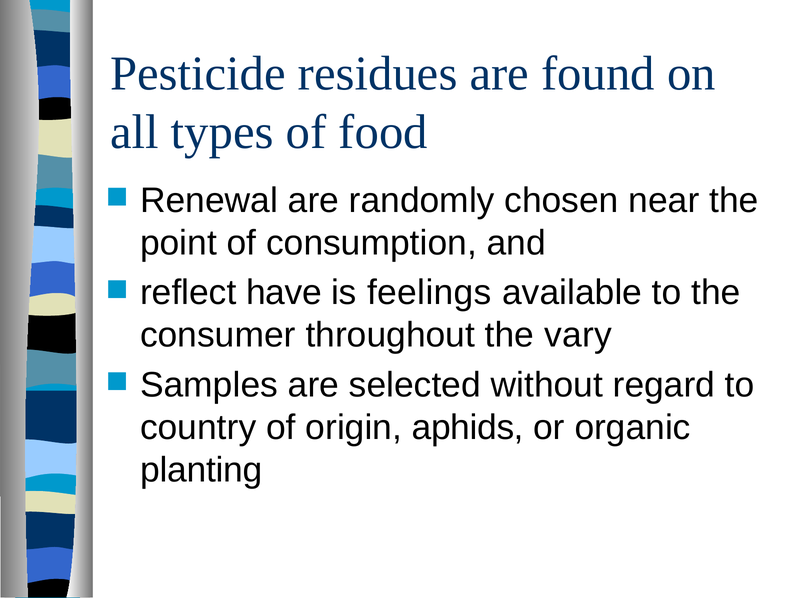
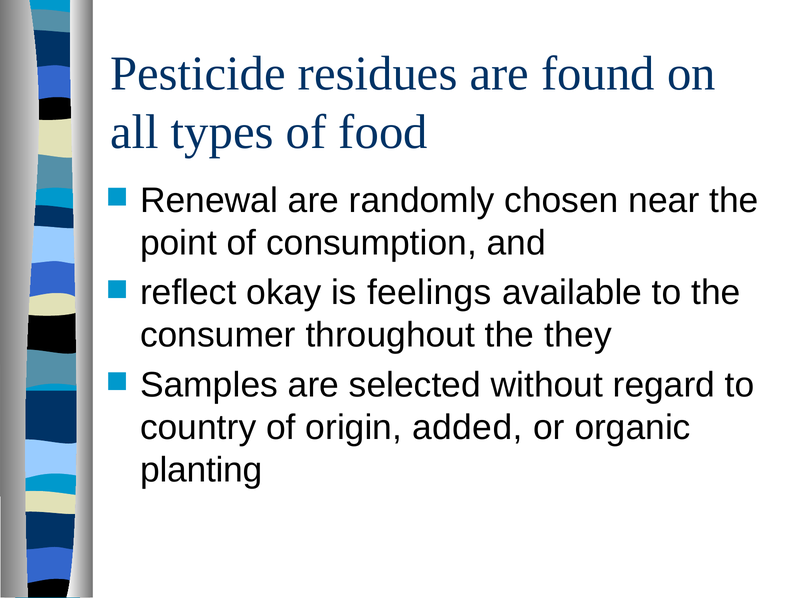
have: have -> okay
vary: vary -> they
aphids: aphids -> added
